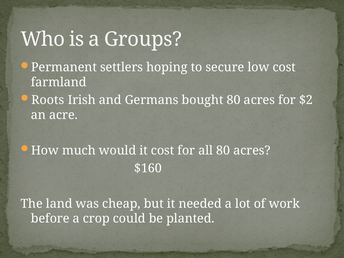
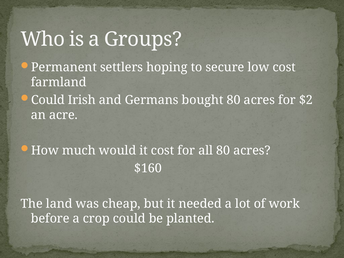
Roots at (48, 100): Roots -> Could
